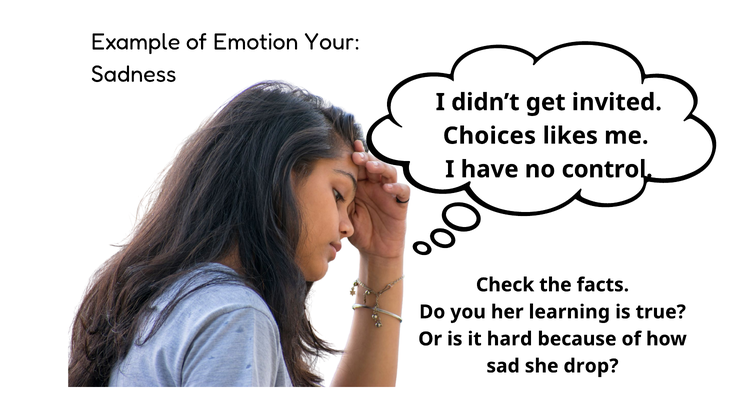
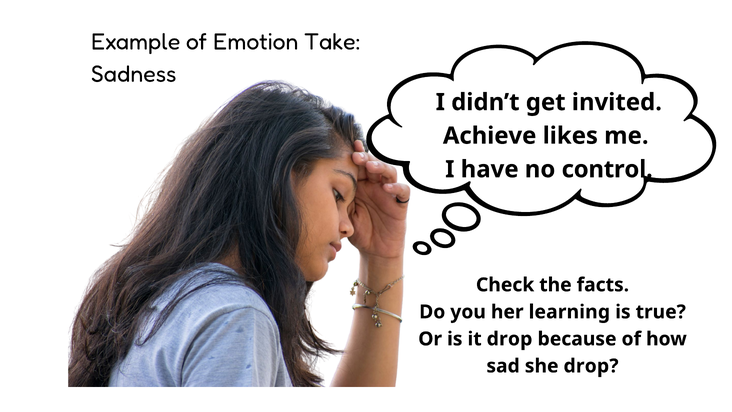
Your: Your -> Take
Choices: Choices -> Achieve
it hard: hard -> drop
